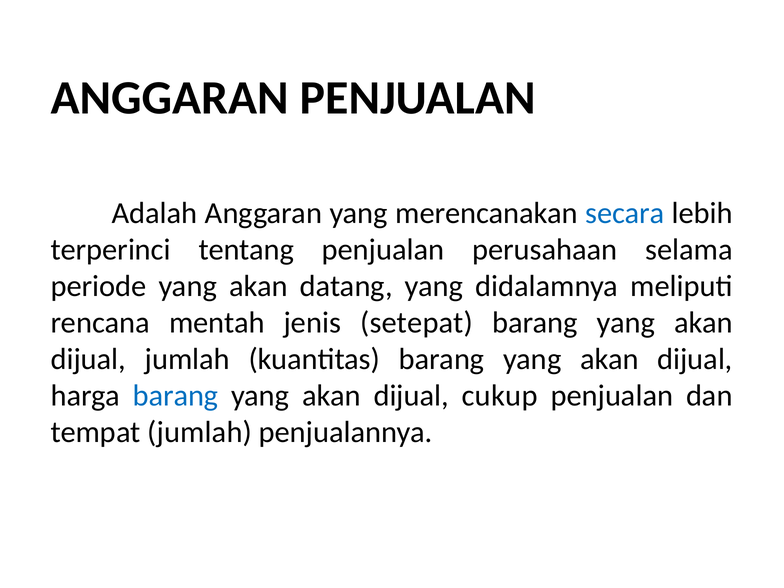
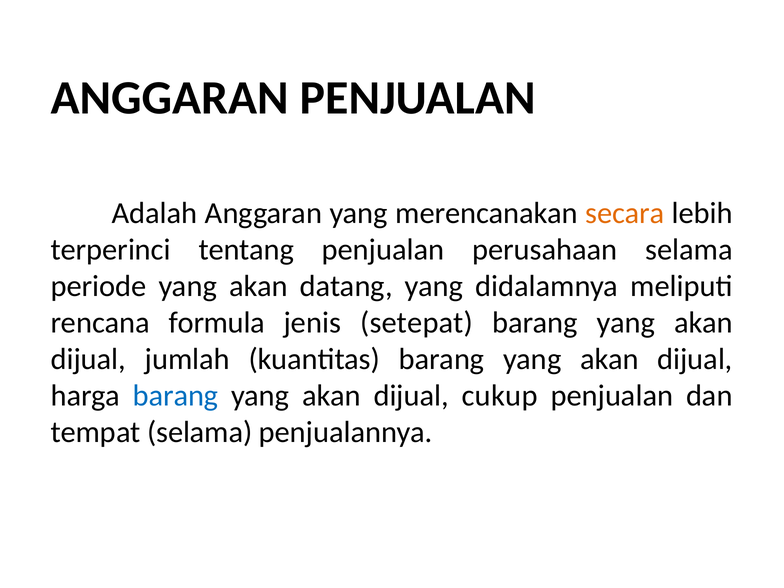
secara colour: blue -> orange
mentah: mentah -> formula
tempat jumlah: jumlah -> selama
